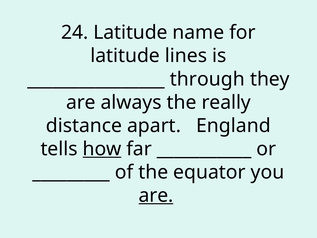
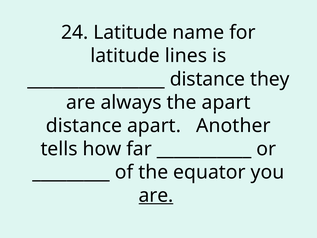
through at (207, 79): through -> distance
the really: really -> apart
England: England -> Another
how underline: present -> none
